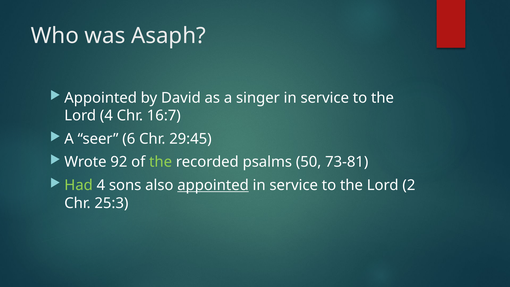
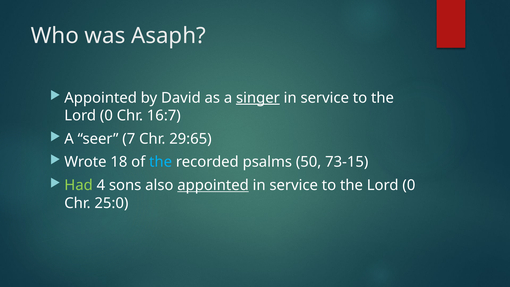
singer underline: none -> present
4 at (106, 116): 4 -> 0
6: 6 -> 7
29:45: 29:45 -> 29:65
92: 92 -> 18
the at (161, 162) colour: light green -> light blue
73-81: 73-81 -> 73-15
2 at (409, 185): 2 -> 0
25:3: 25:3 -> 25:0
